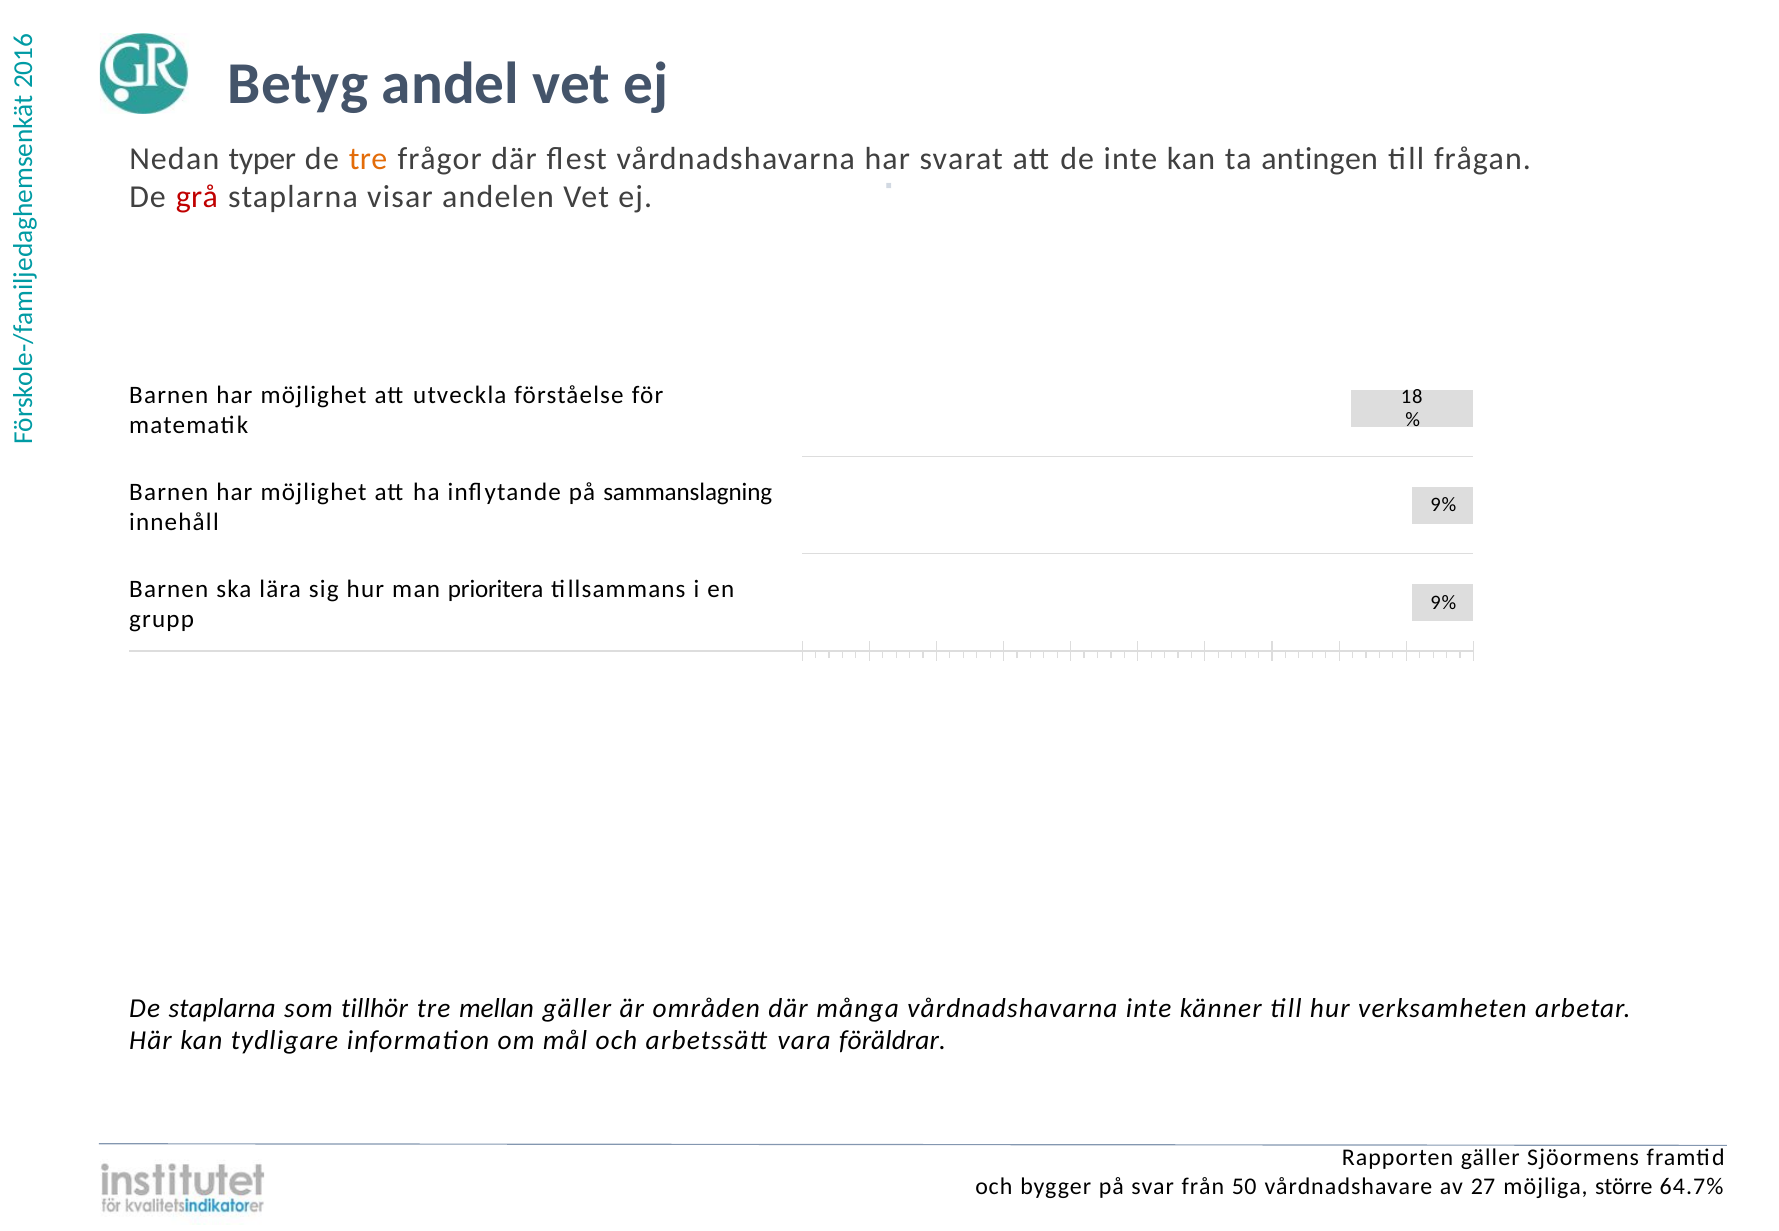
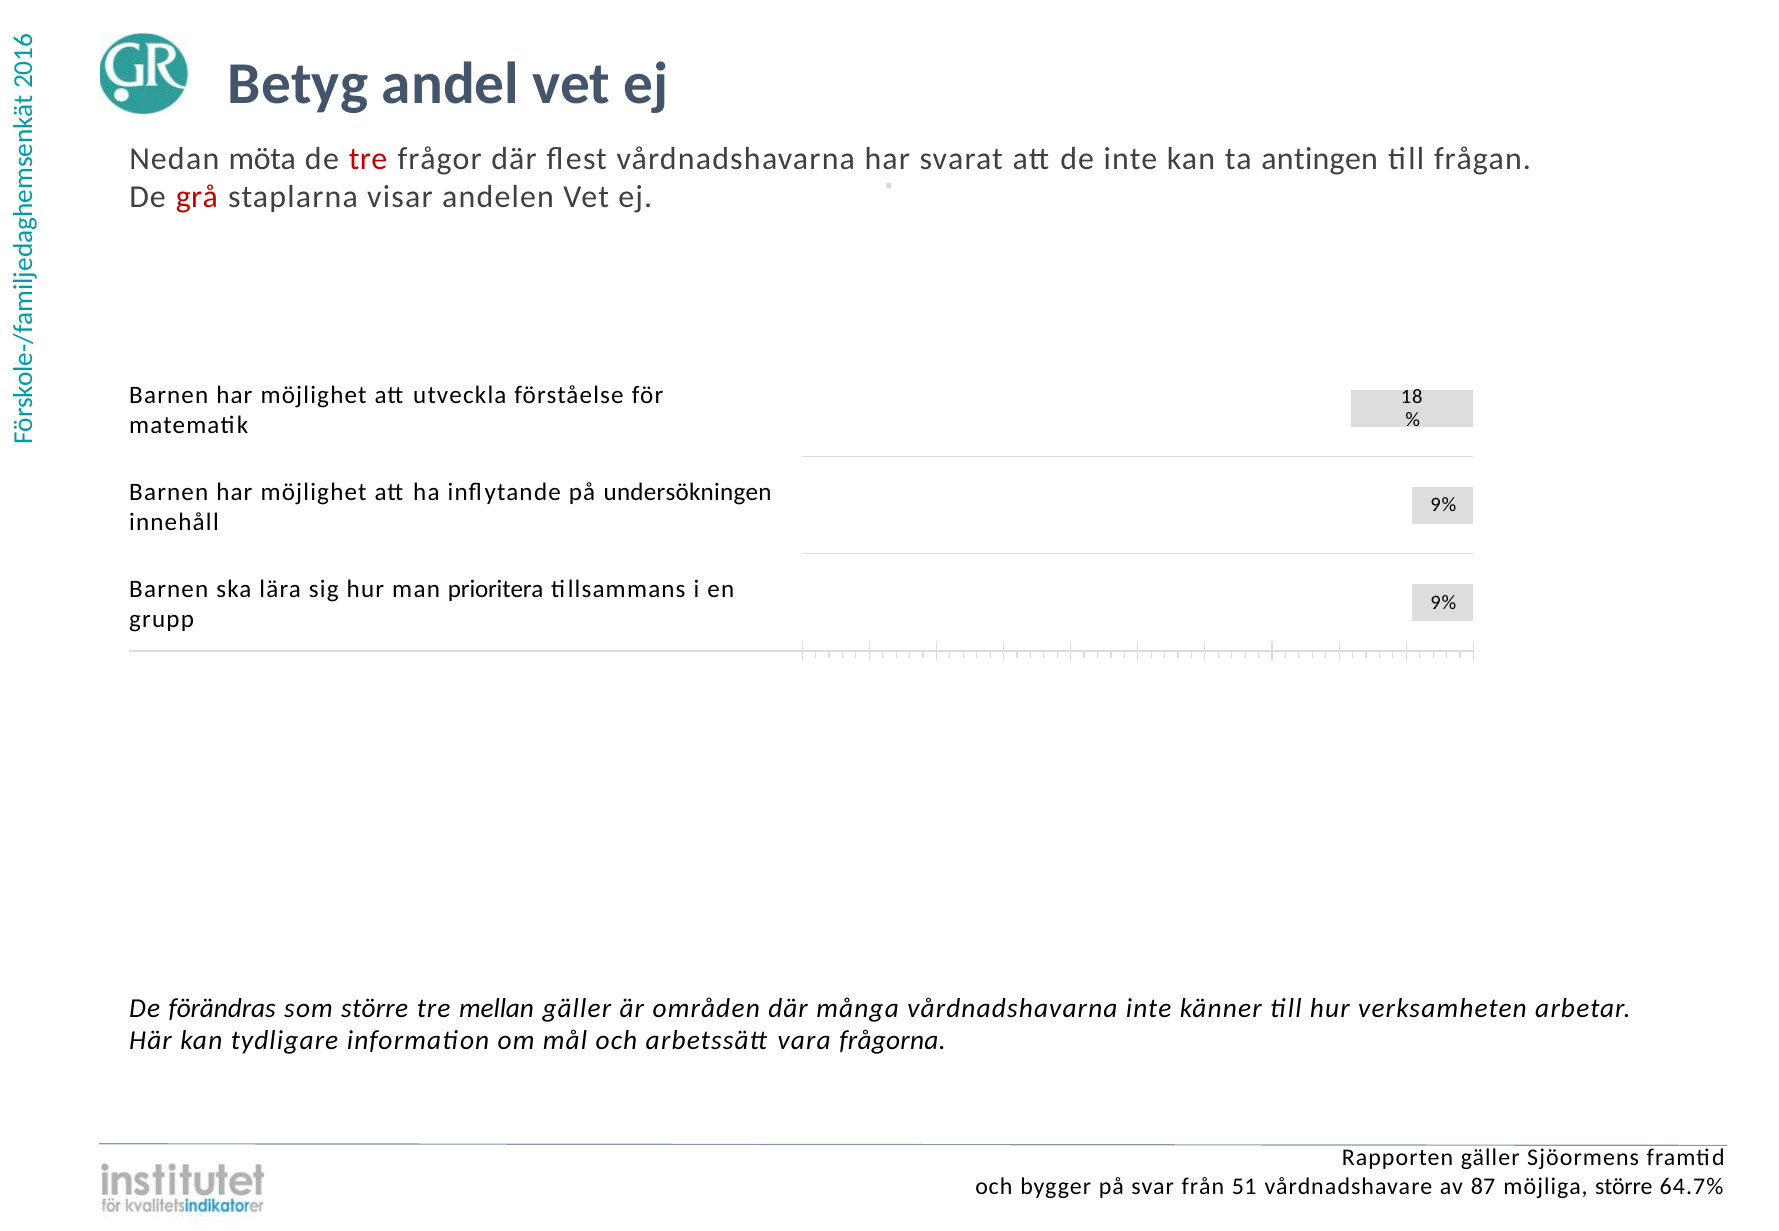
typer: typer -> möta
tre at (368, 159) colour: orange -> red
sammanslagning: sammanslagning -> undersökningen
De staplarna: staplarna -> förändras
som tillhör: tillhör -> större
föräldrar: föräldrar -> frågorna
50: 50 -> 51
27: 27 -> 87
